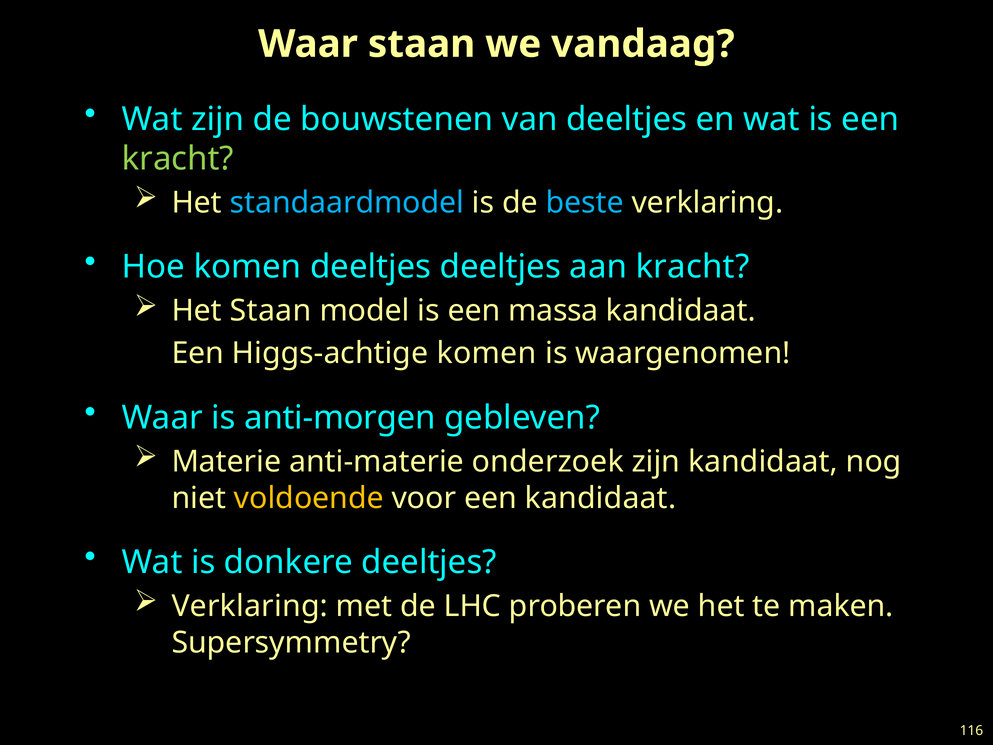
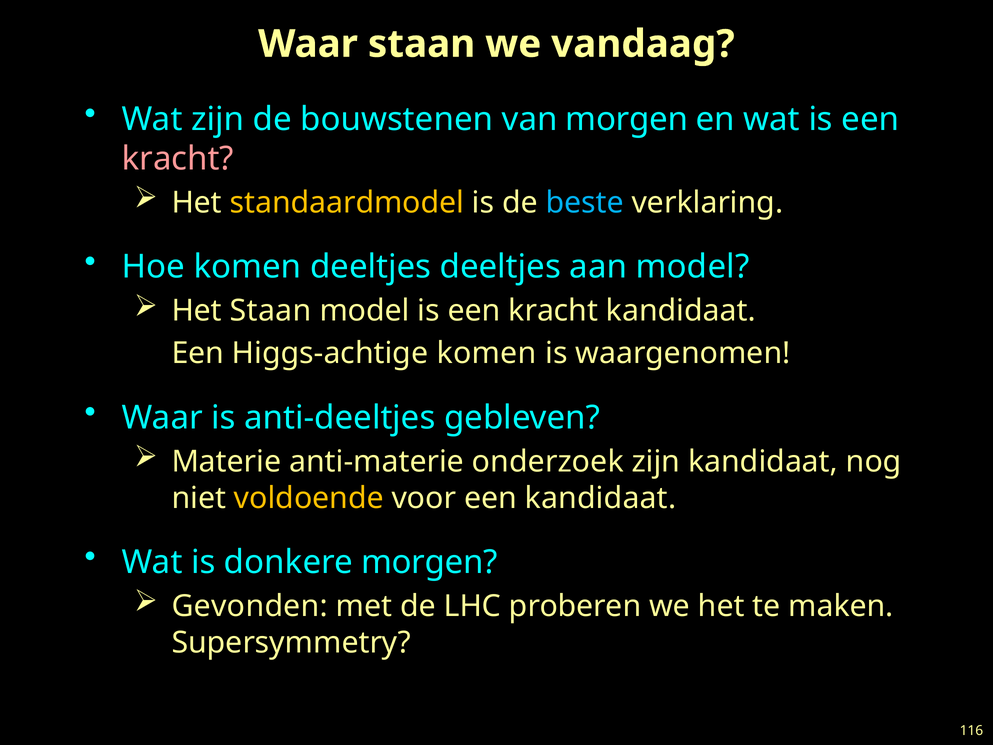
van deeltjes: deeltjes -> morgen
kracht at (178, 159) colour: light green -> pink
standaardmodel colour: light blue -> yellow
aan kracht: kracht -> model
model is een massa: massa -> kracht
anti-morgen: anti-morgen -> anti-deeltjes
donkere deeltjes: deeltjes -> morgen
Verklaring at (250, 606): Verklaring -> Gevonden
